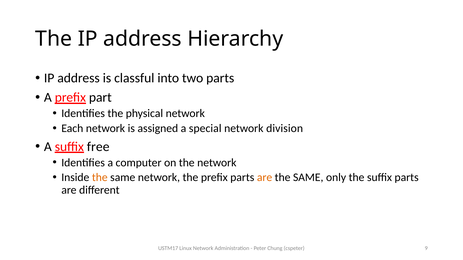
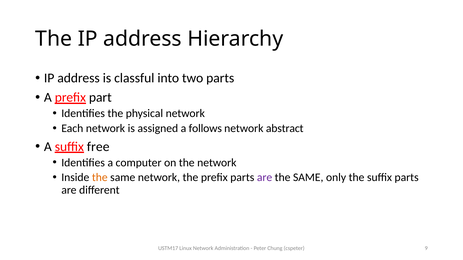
special: special -> follows
division: division -> abstract
are at (265, 178) colour: orange -> purple
